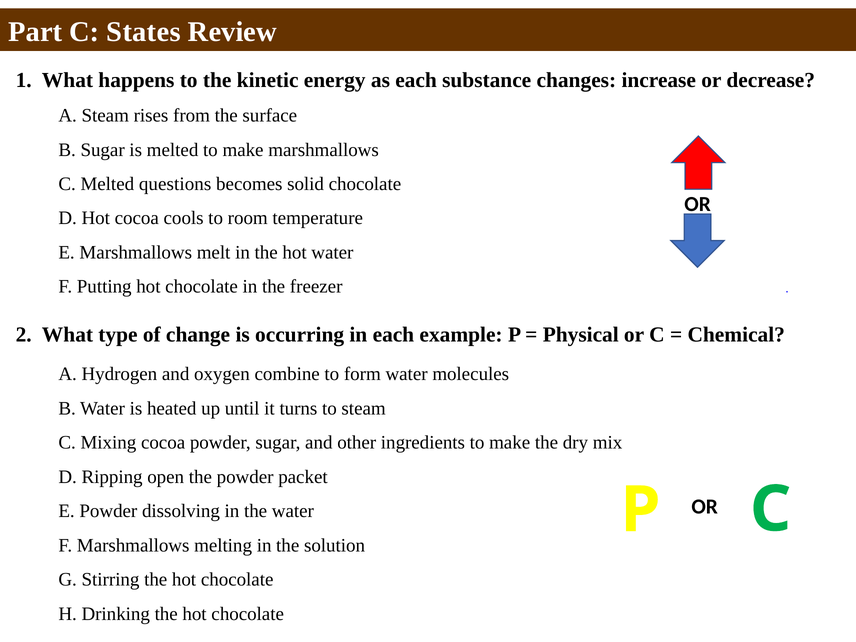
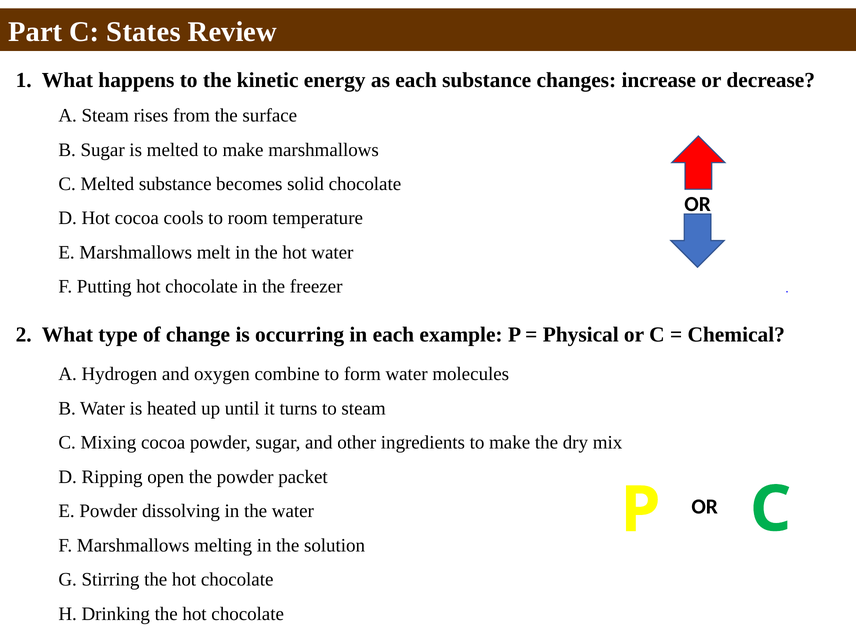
Melted questions: questions -> substance
